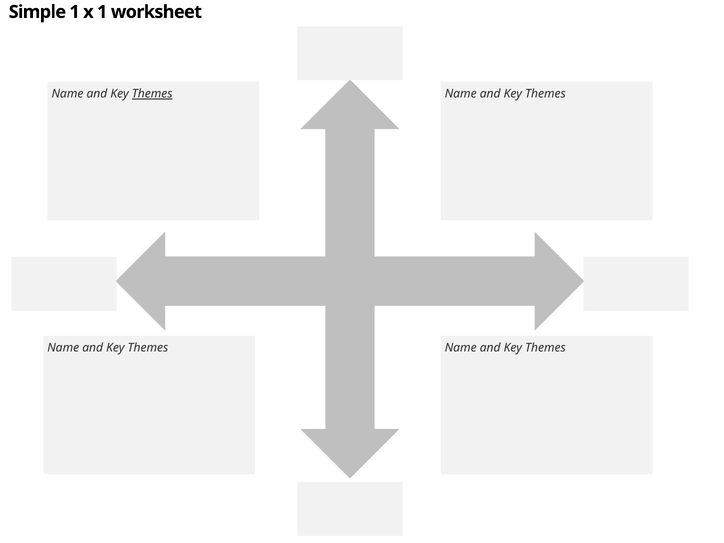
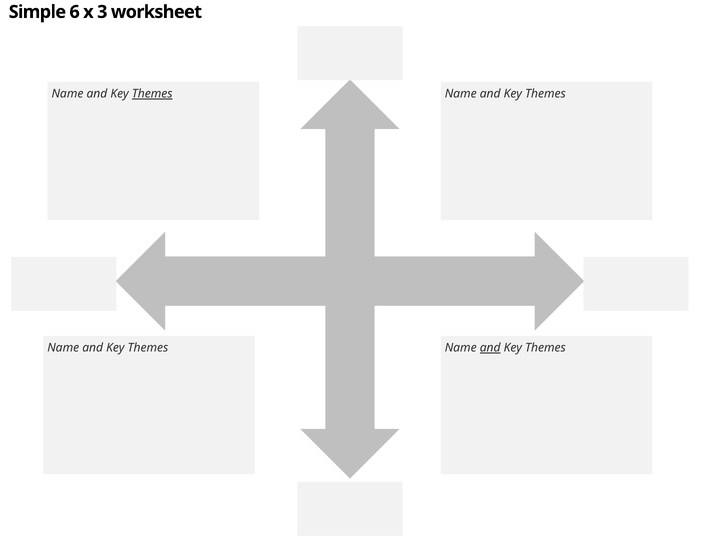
Simple 1: 1 -> 6
x 1: 1 -> 3
and at (490, 348) underline: none -> present
